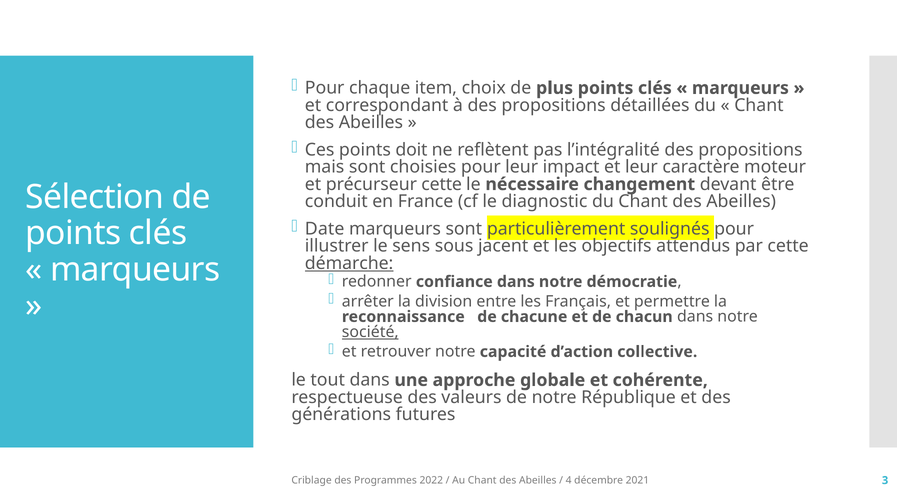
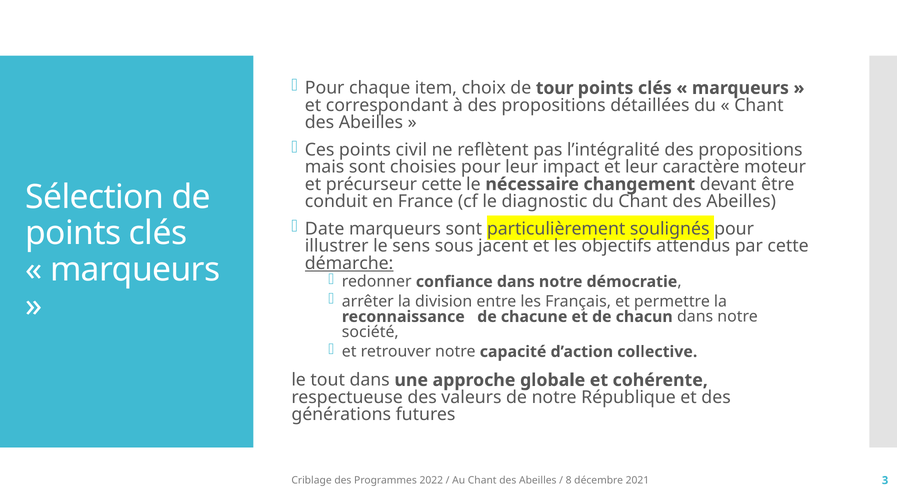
plus: plus -> tour
doit: doit -> civil
société underline: present -> none
4: 4 -> 8
